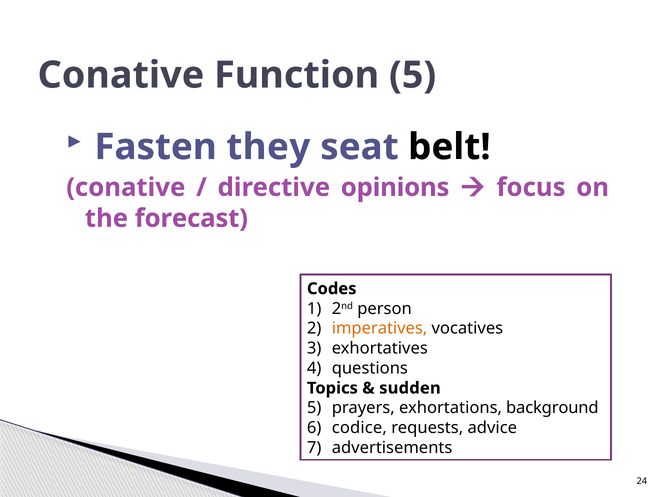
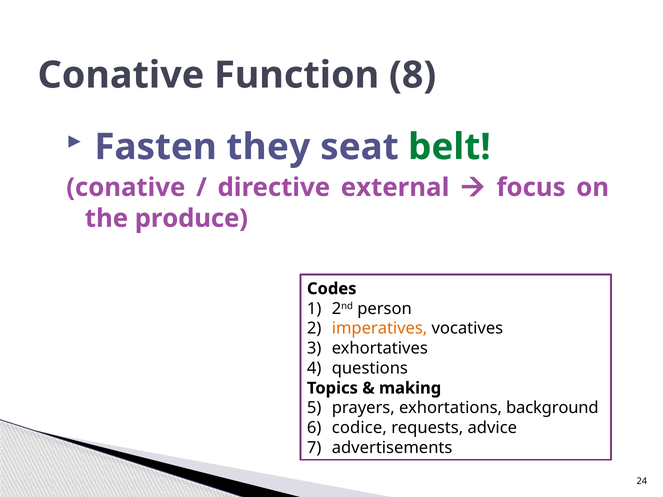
Function 5: 5 -> 8
belt colour: black -> green
opinions: opinions -> external
forecast: forecast -> produce
sudden: sudden -> making
